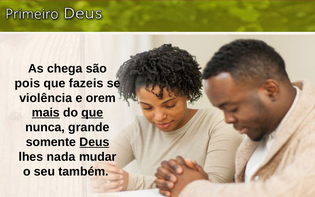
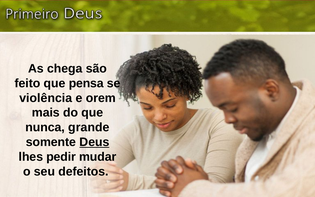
pois: pois -> feito
fazeis: fazeis -> pensa
mais underline: present -> none
que at (92, 113) underline: present -> none
nada: nada -> pedir
também: também -> defeitos
